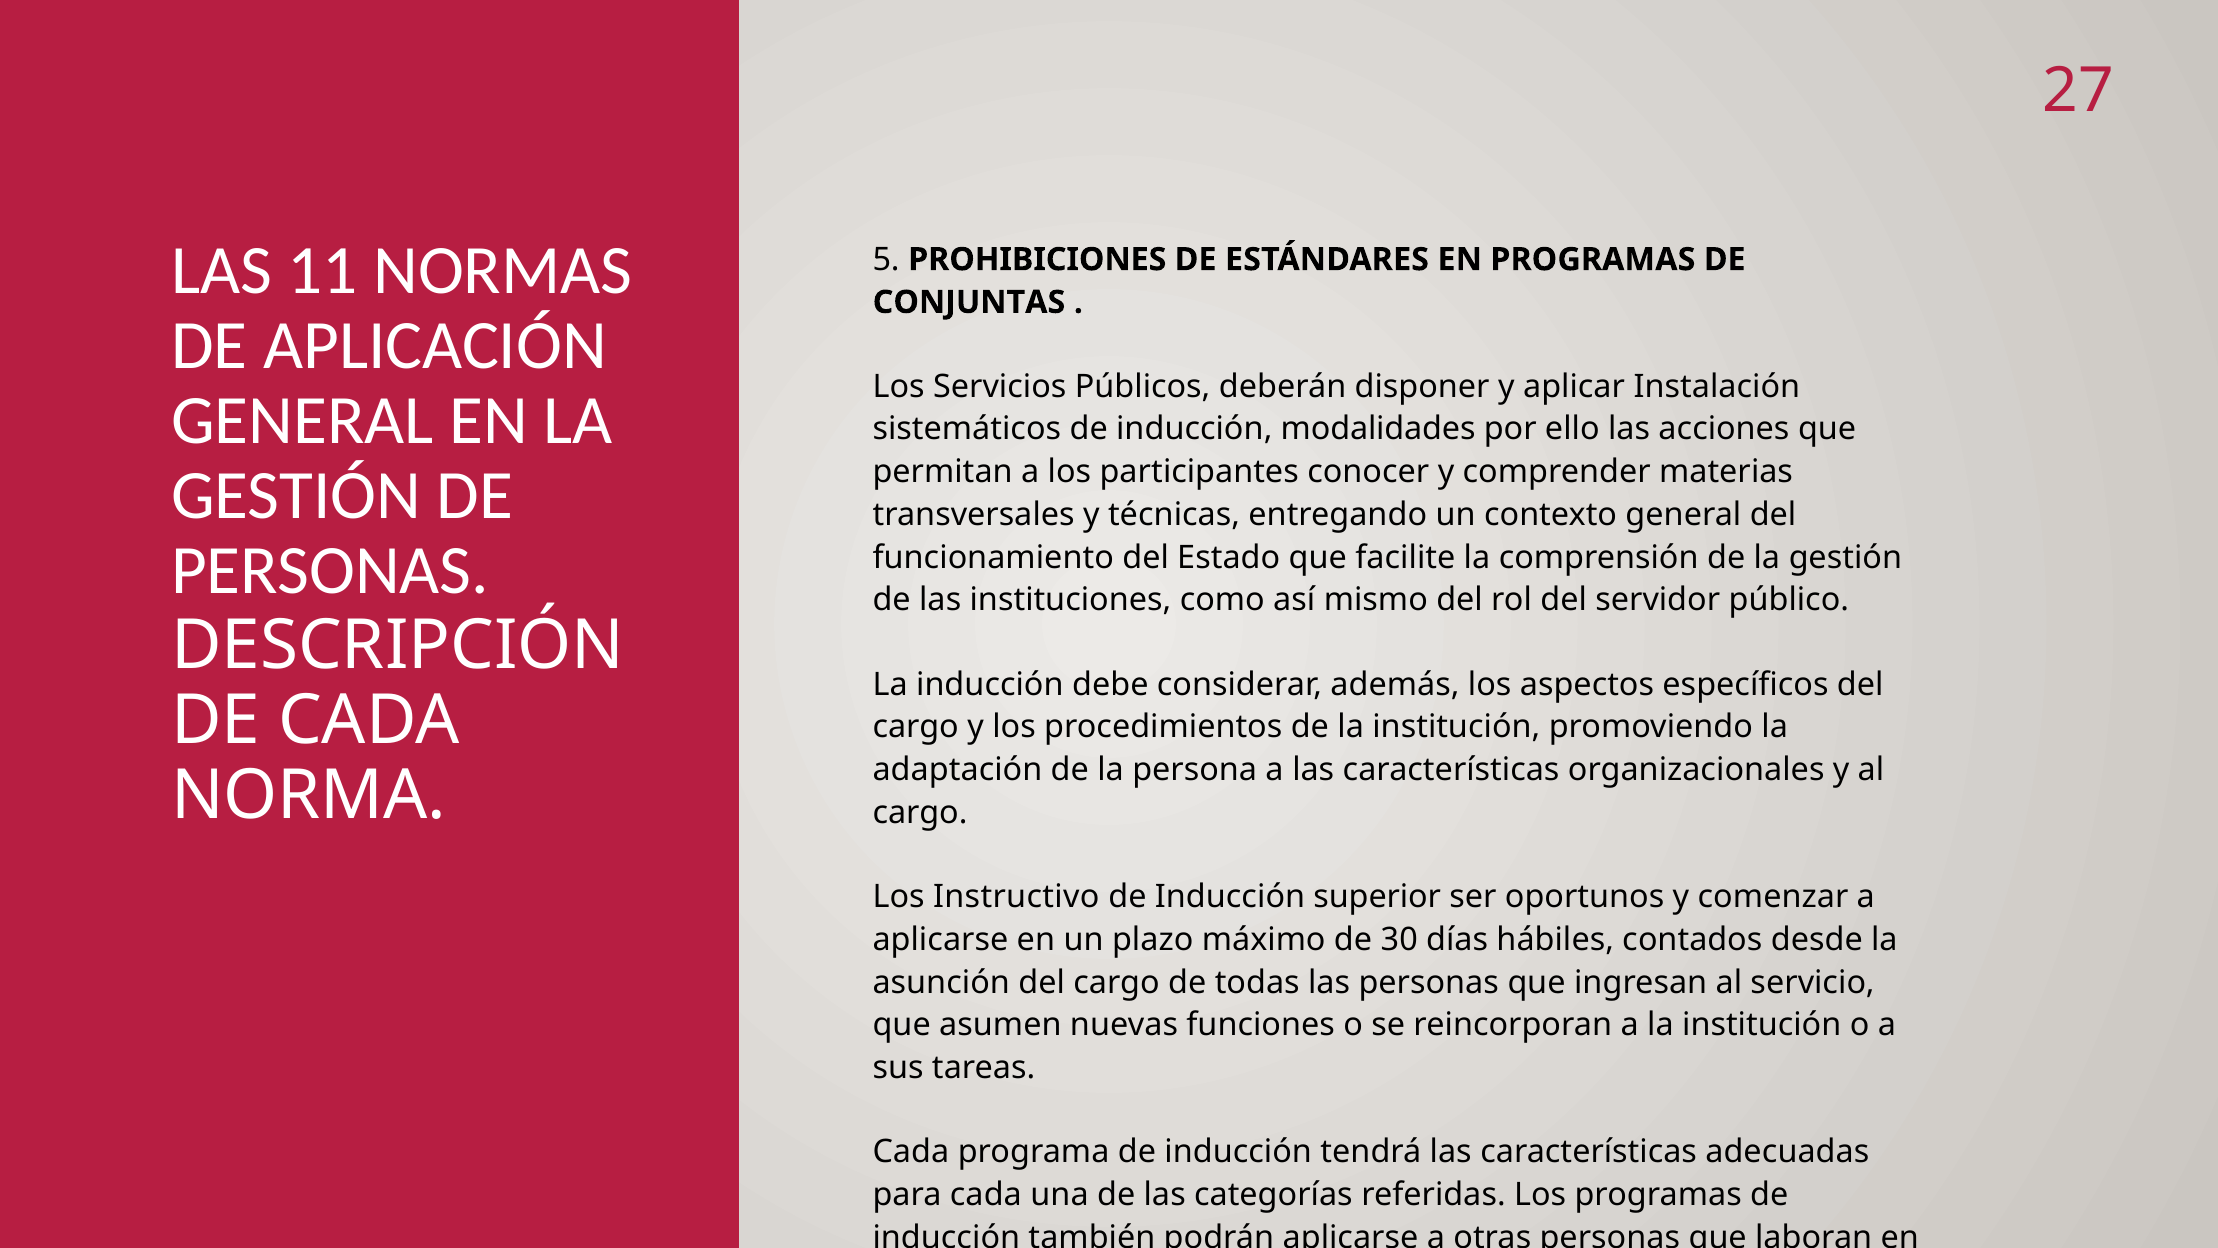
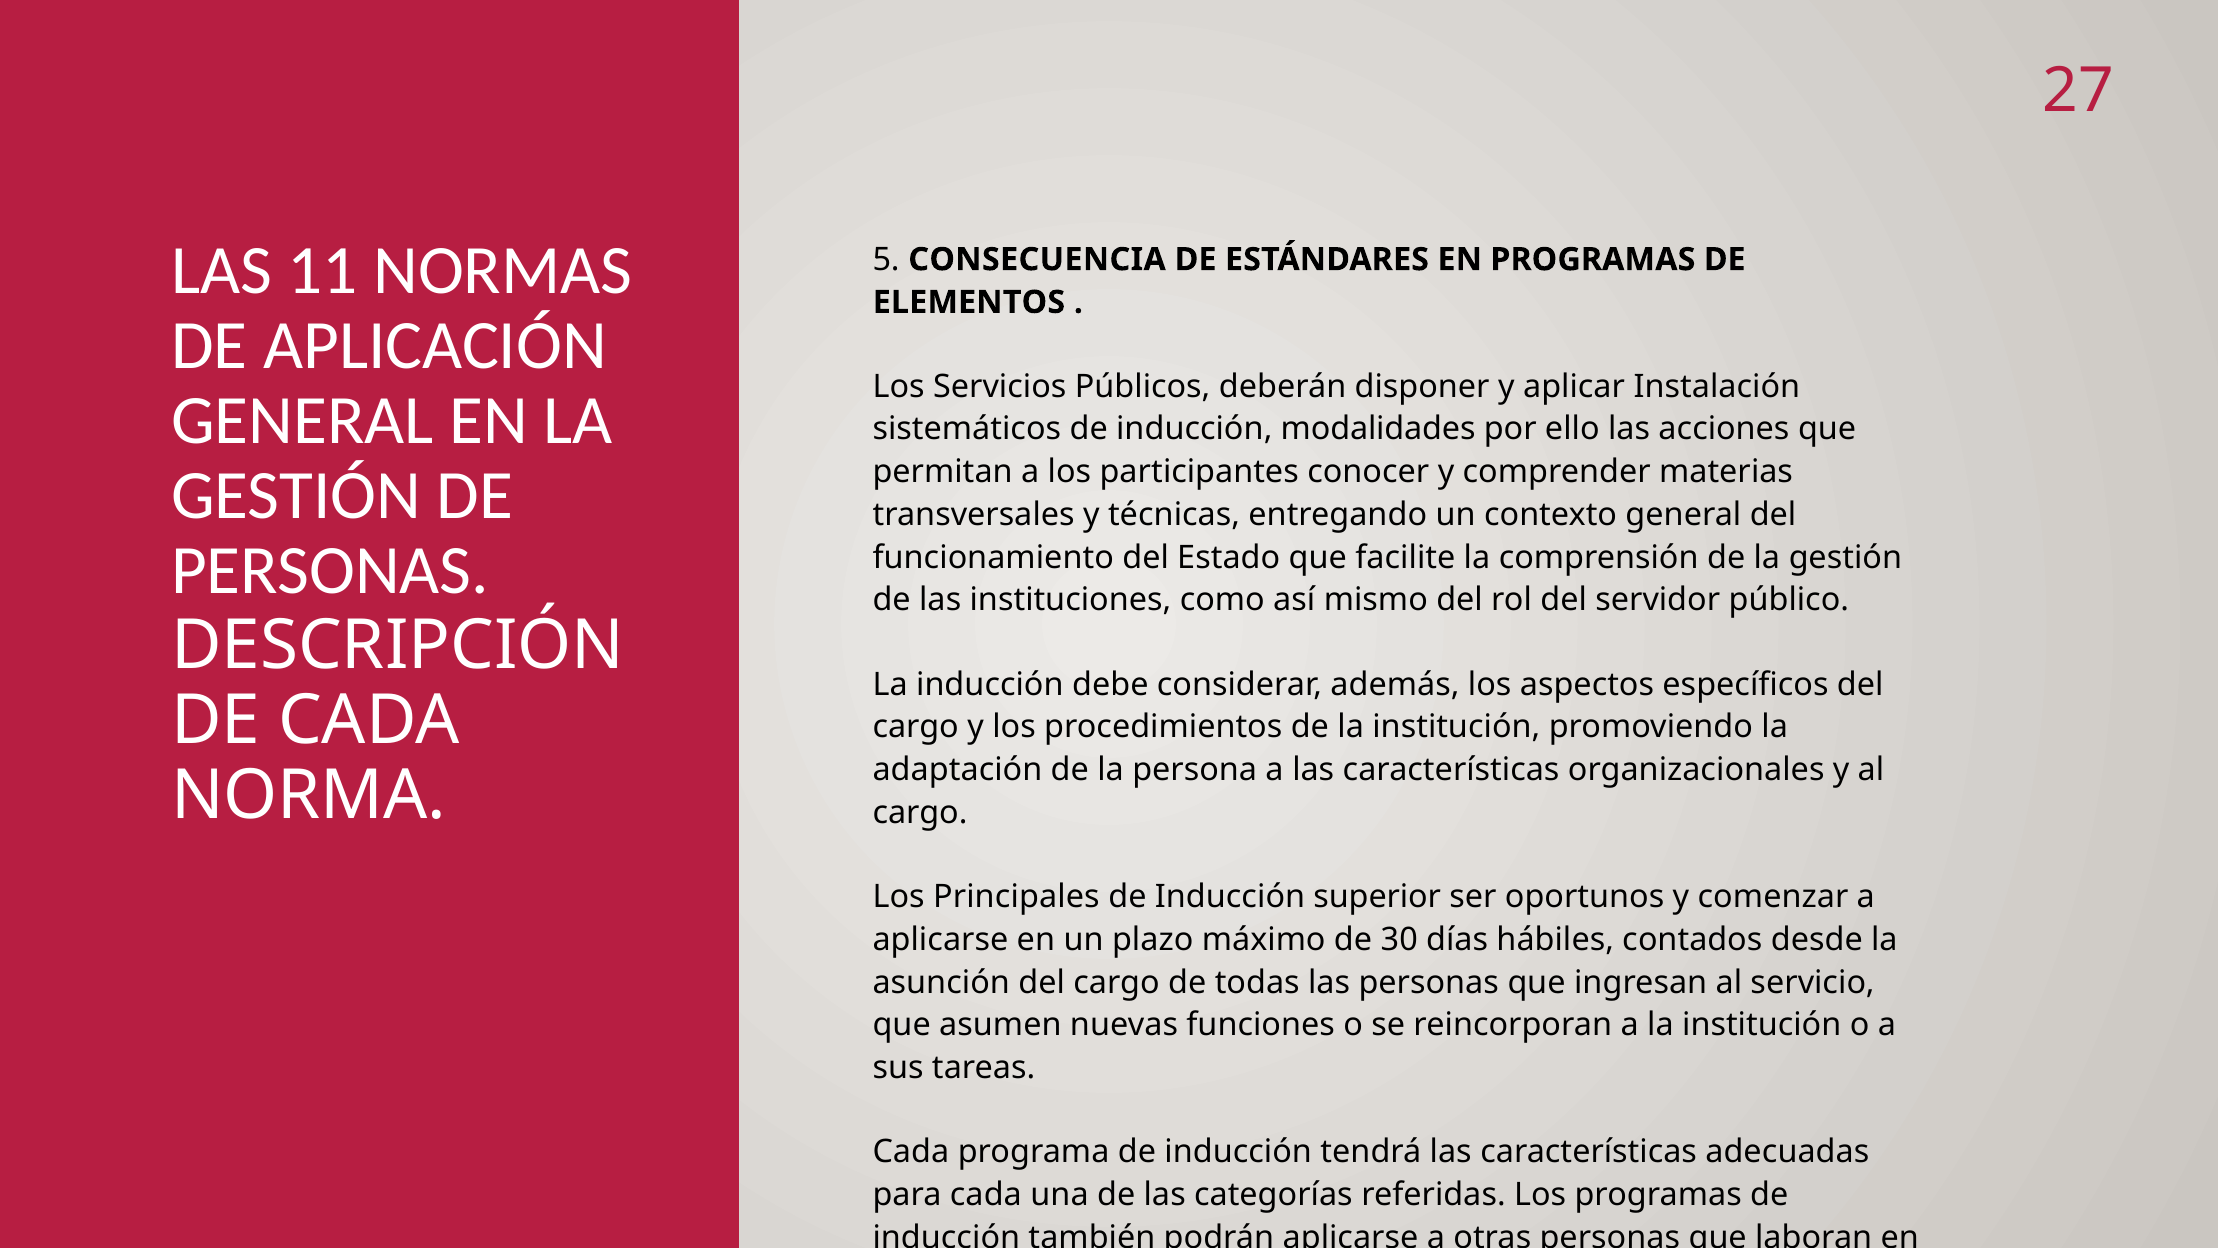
PROHIBICIONES: PROHIBICIONES -> CONSECUENCIA
CONJUNTAS: CONJUNTAS -> ELEMENTOS
Instructivo: Instructivo -> Principales
